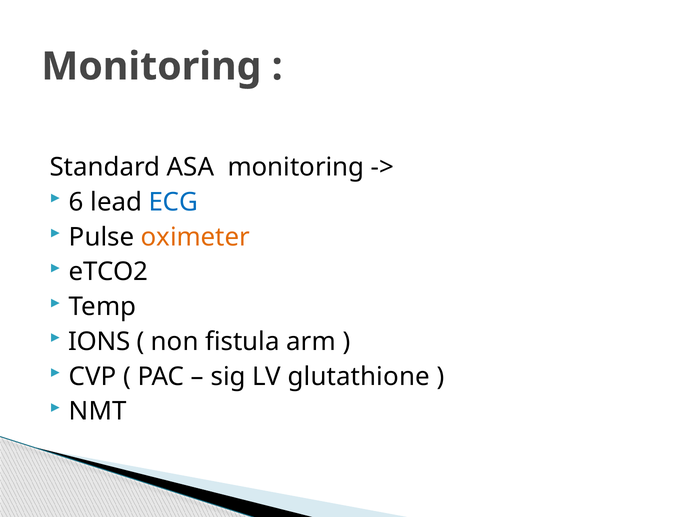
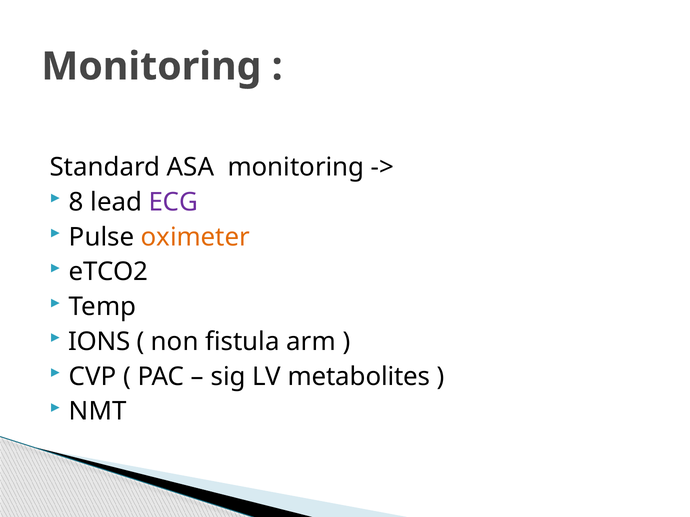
6: 6 -> 8
ECG colour: blue -> purple
glutathione: glutathione -> metabolites
